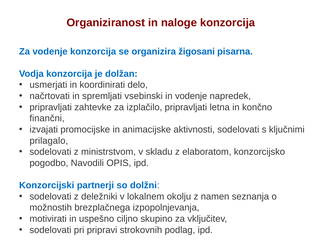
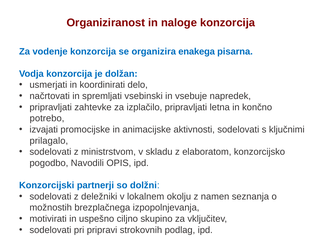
žigosani: žigosani -> enakega
in vodenje: vodenje -> vsebuje
finančni: finančni -> potrebo
